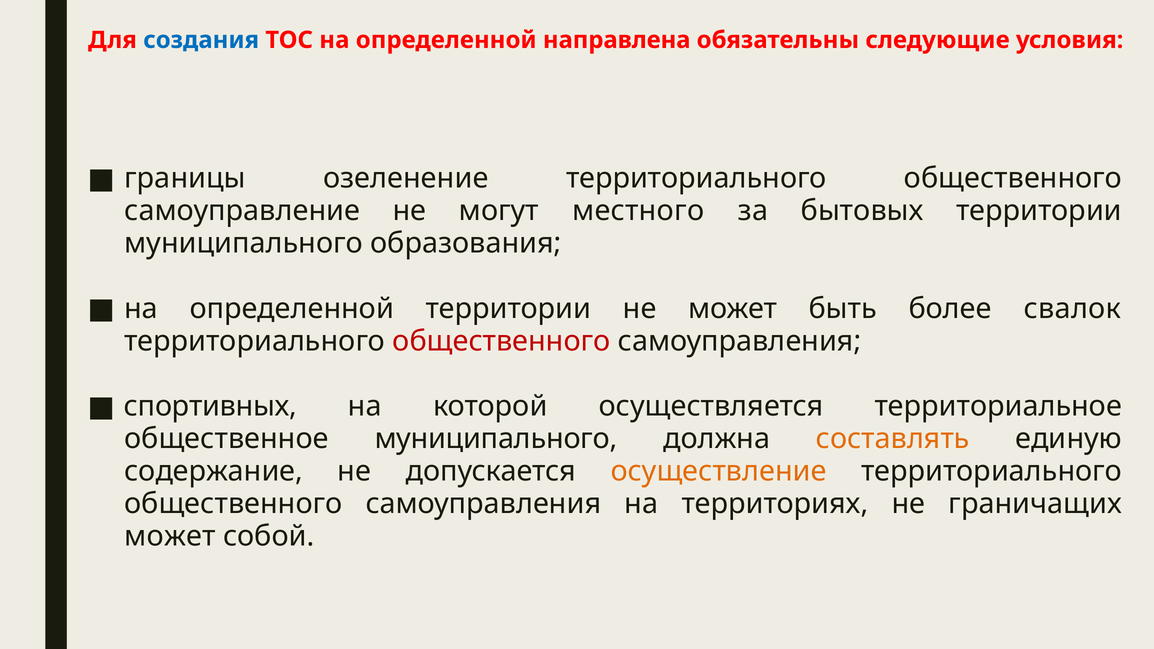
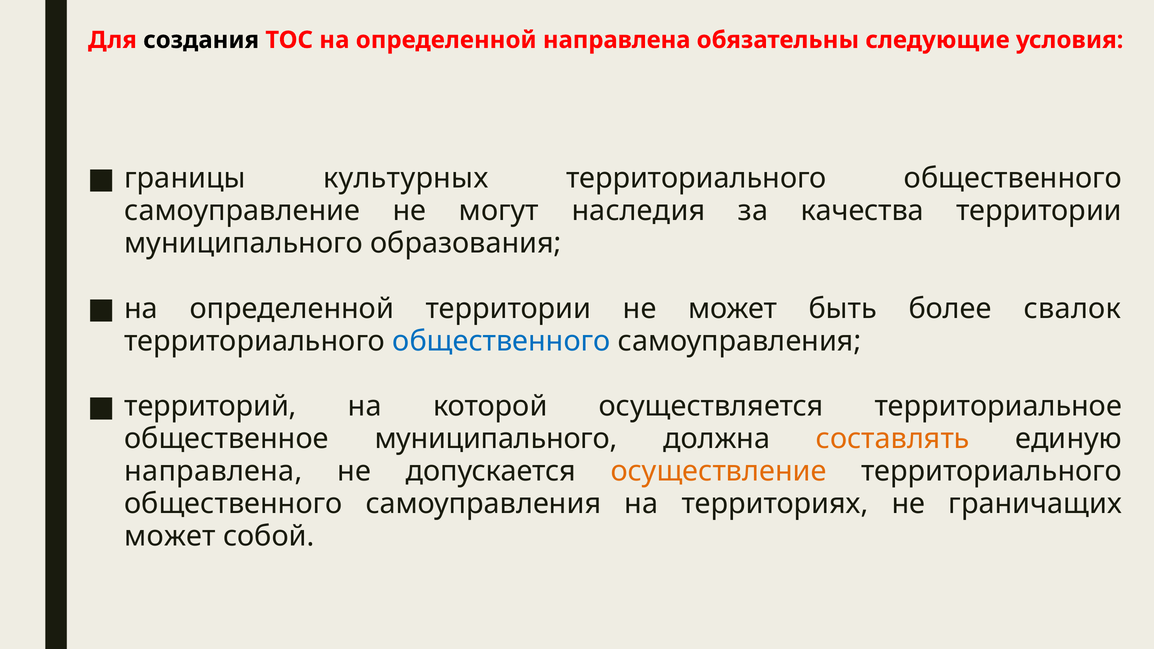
создания colour: blue -> black
озеленение: озеленение -> культурных
местного: местного -> наследия
бытовых: бытовых -> качества
общественного at (501, 341) colour: red -> blue
спортивных: спортивных -> территорий
содержание at (214, 471): содержание -> направлена
